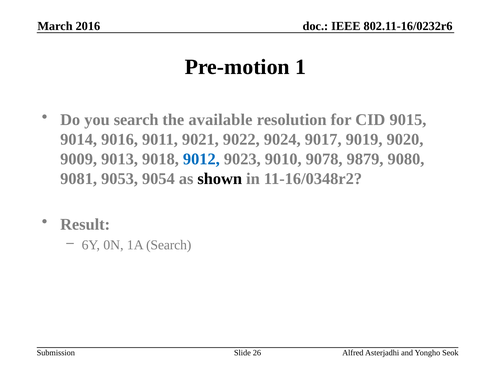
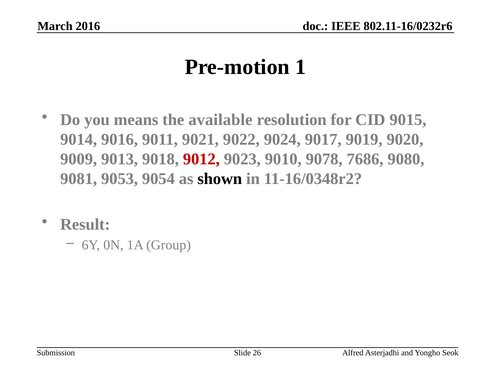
you search: search -> means
9012 colour: blue -> red
9879: 9879 -> 7686
1A Search: Search -> Group
